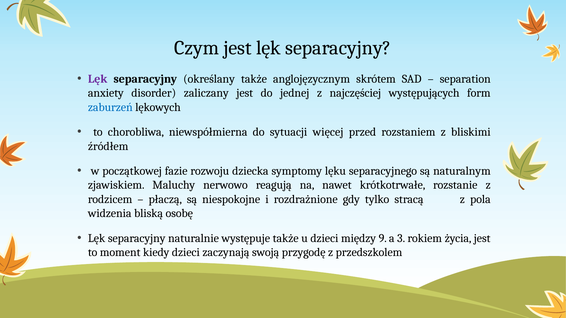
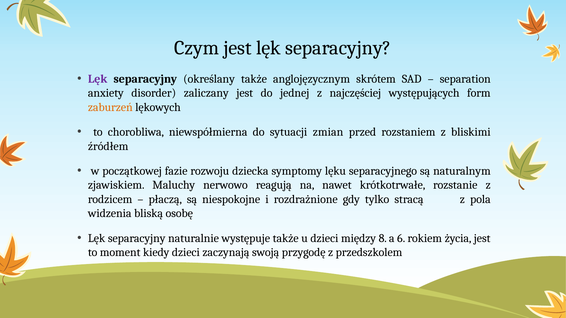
zaburzeń colour: blue -> orange
więcej: więcej -> zmian
9: 9 -> 8
3: 3 -> 6
